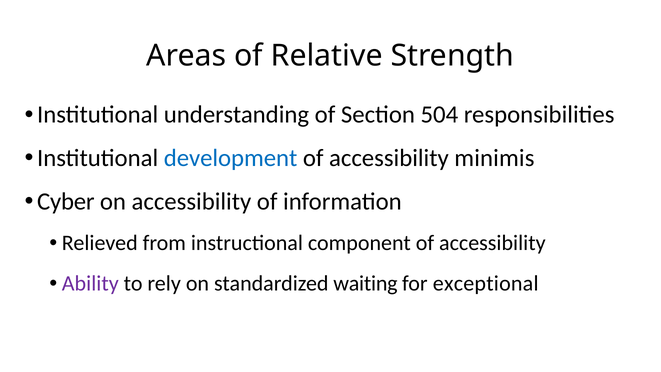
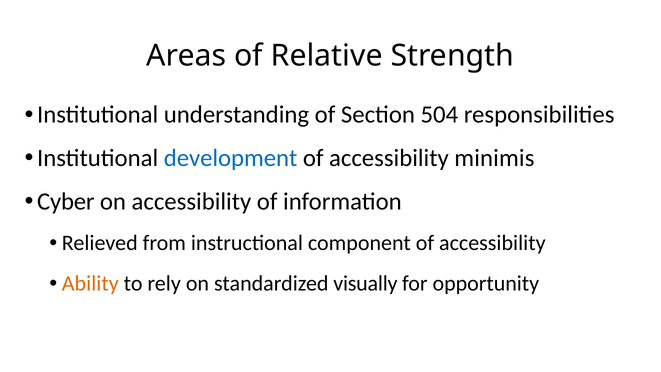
Ability colour: purple -> orange
waiting: waiting -> visually
exceptional: exceptional -> opportunity
